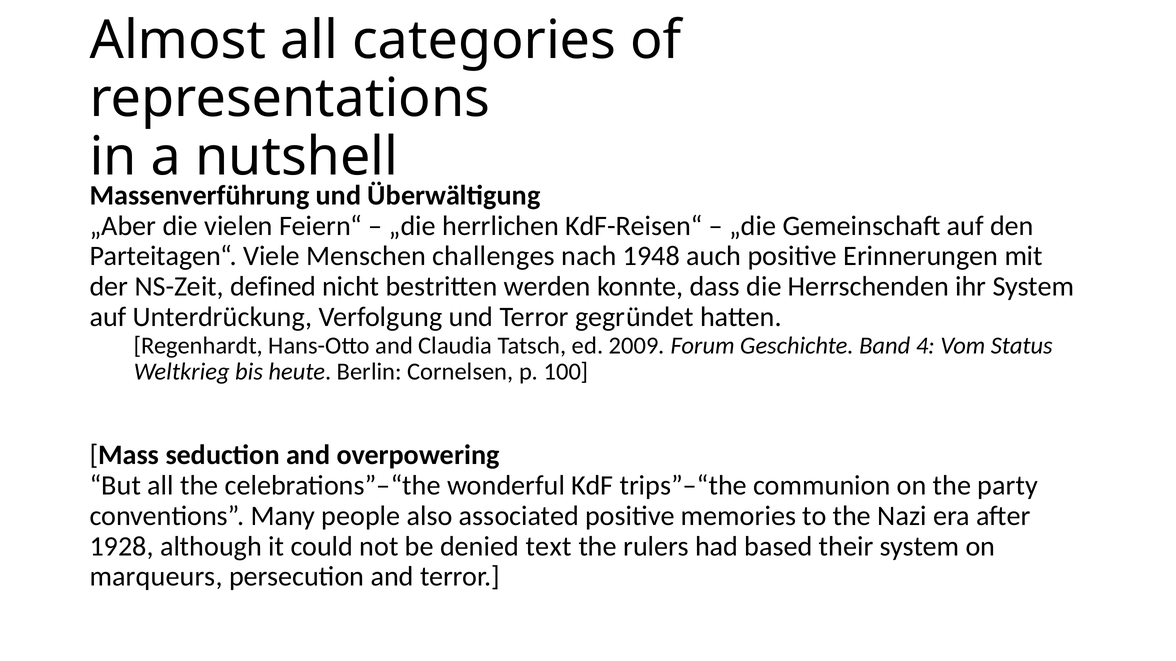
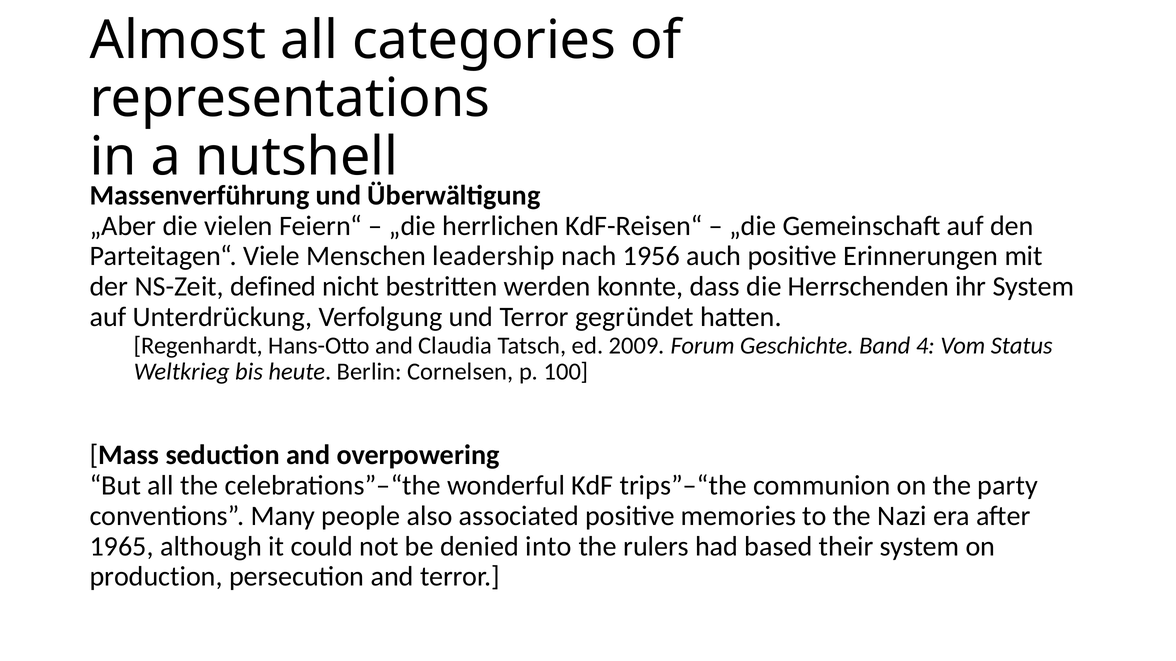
challenges: challenges -> leadership
1948: 1948 -> 1956
1928: 1928 -> 1965
text: text -> into
marqueurs: marqueurs -> production
